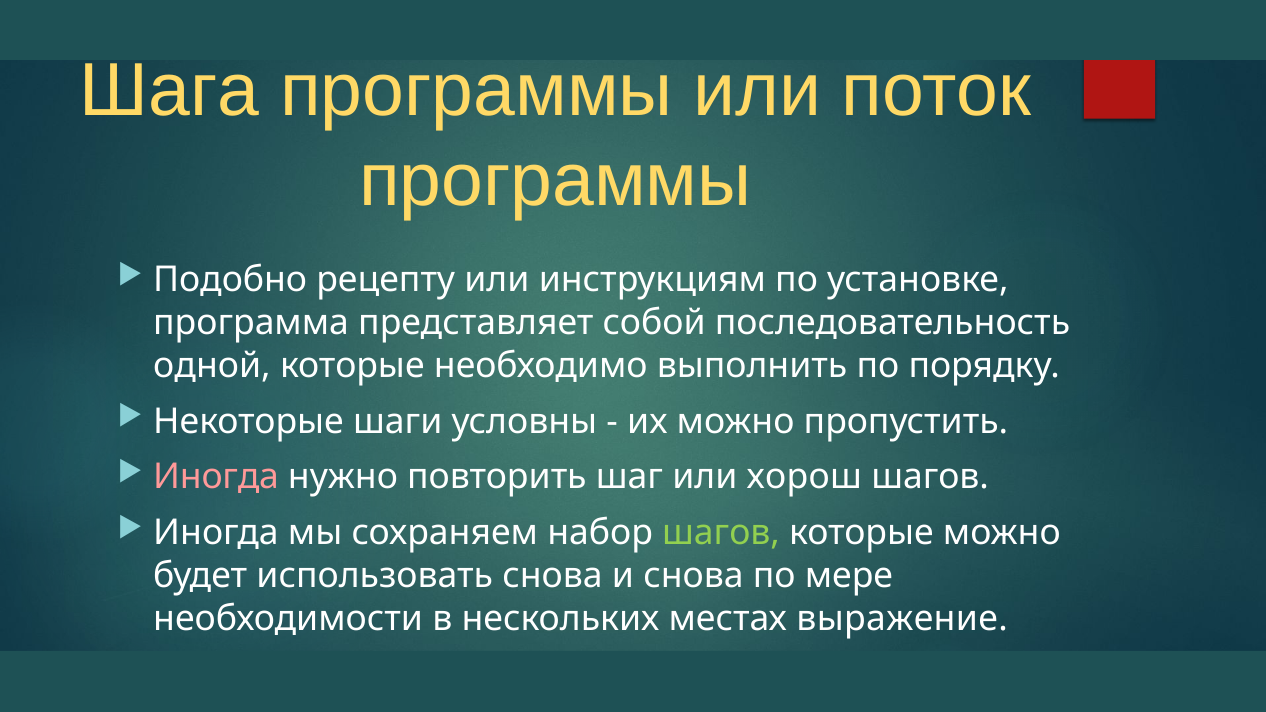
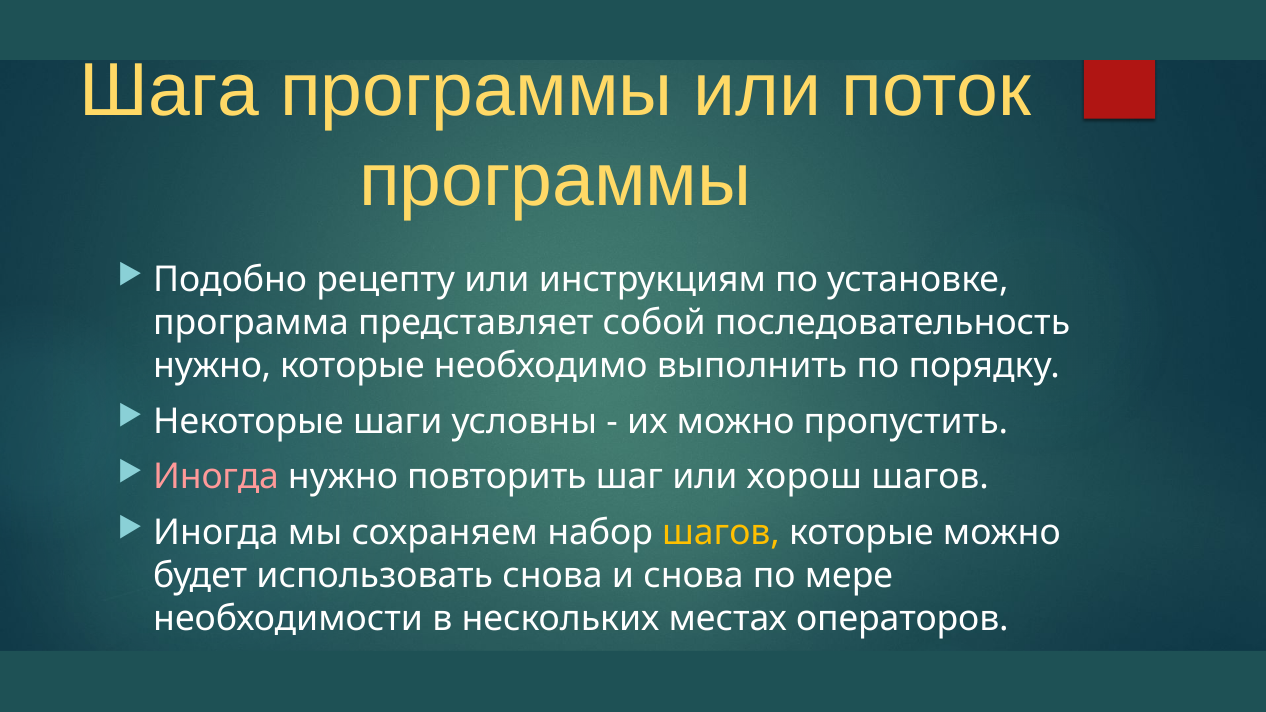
одной at (212, 365): одной -> нужно
шагов at (721, 533) colour: light green -> yellow
выражение: выражение -> операторов
